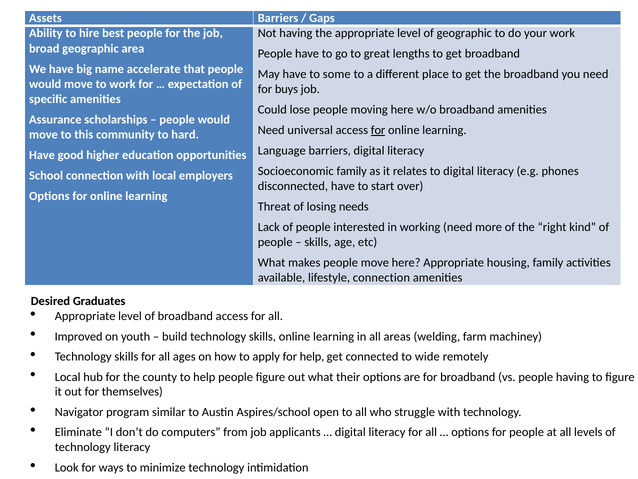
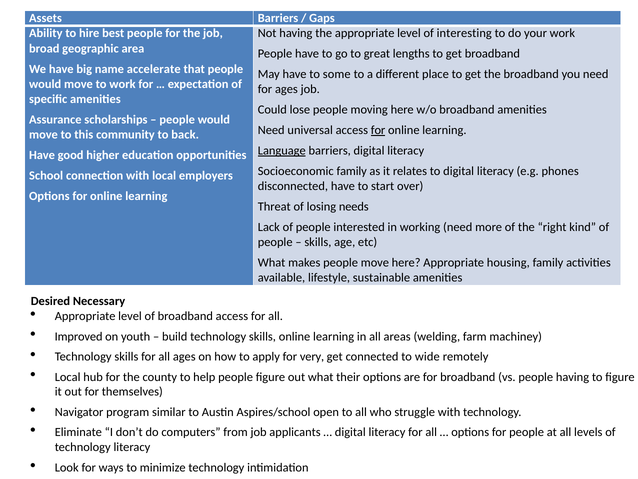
of geographic: geographic -> interesting
for buys: buys -> ages
hard: hard -> back
Language underline: none -> present
lifestyle connection: connection -> sustainable
Graduates: Graduates -> Necessary
for help: help -> very
